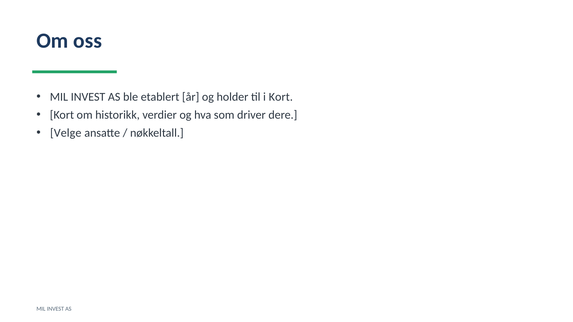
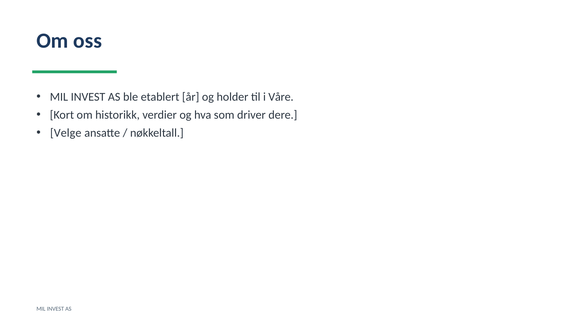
i Kort: Kort -> Våre
